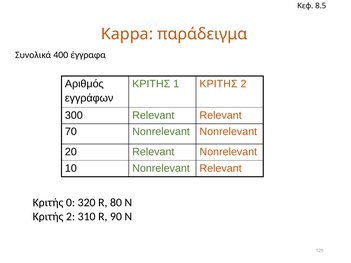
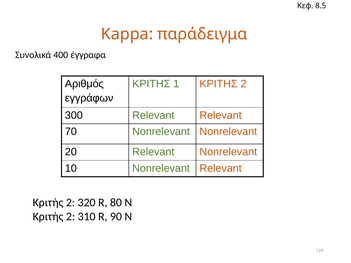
0 at (71, 203): 0 -> 2
